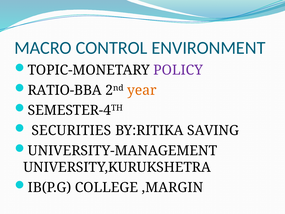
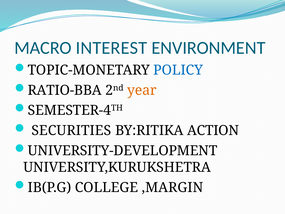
CONTROL: CONTROL -> INTEREST
POLICY colour: purple -> blue
SAVING: SAVING -> ACTION
UNIVERSITY-MANAGEMENT: UNIVERSITY-MANAGEMENT -> UNIVERSITY-DEVELOPMENT
